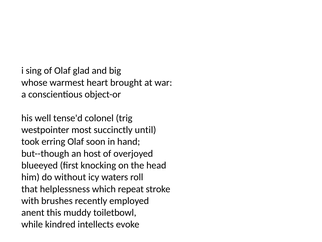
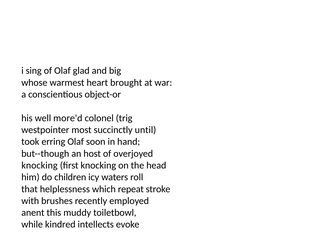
tense'd: tense'd -> more'd
blueeyed at (40, 165): blueeyed -> knocking
without: without -> children
